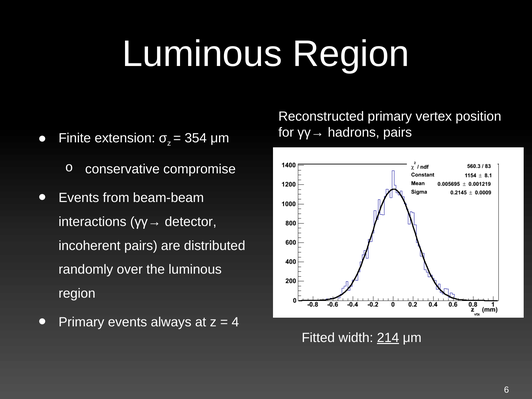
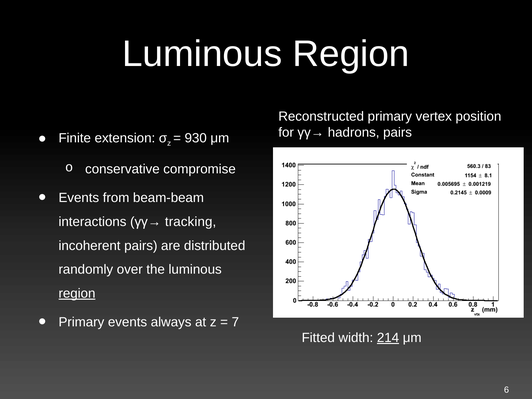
354: 354 -> 930
detector: detector -> tracking
region at (77, 294) underline: none -> present
4: 4 -> 7
